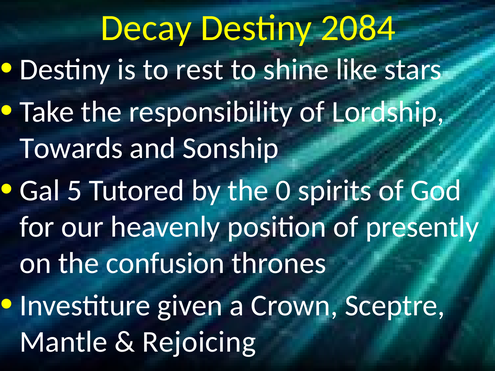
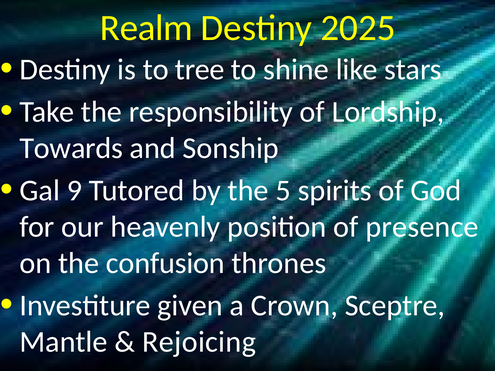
Decay: Decay -> Realm
2084: 2084 -> 2025
rest: rest -> tree
5: 5 -> 9
0: 0 -> 5
presently: presently -> presence
